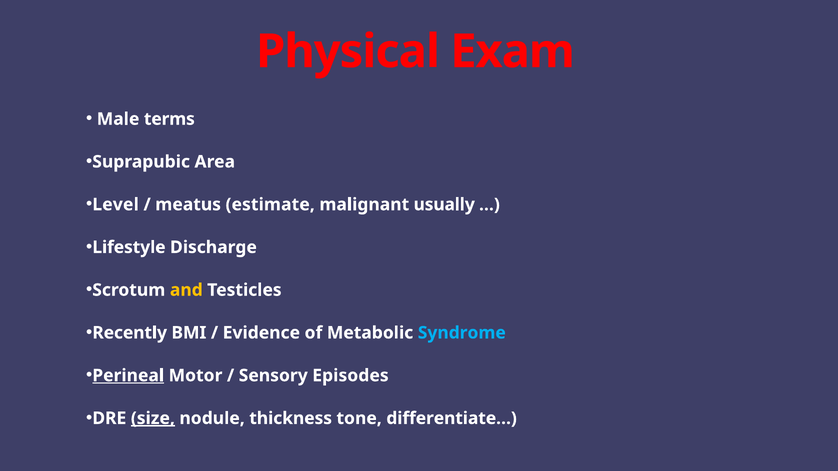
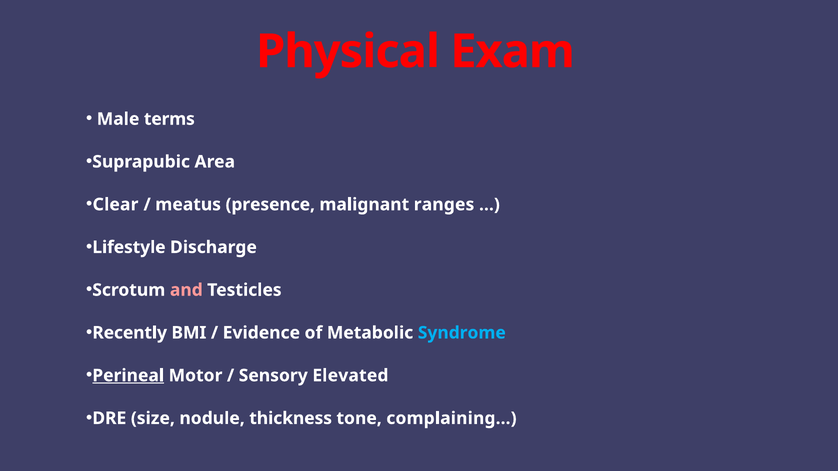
Level: Level -> Clear
estimate: estimate -> presence
usually: usually -> ranges
and colour: yellow -> pink
Episodes: Episodes -> Elevated
size underline: present -> none
differentiate…: differentiate… -> complaining…
